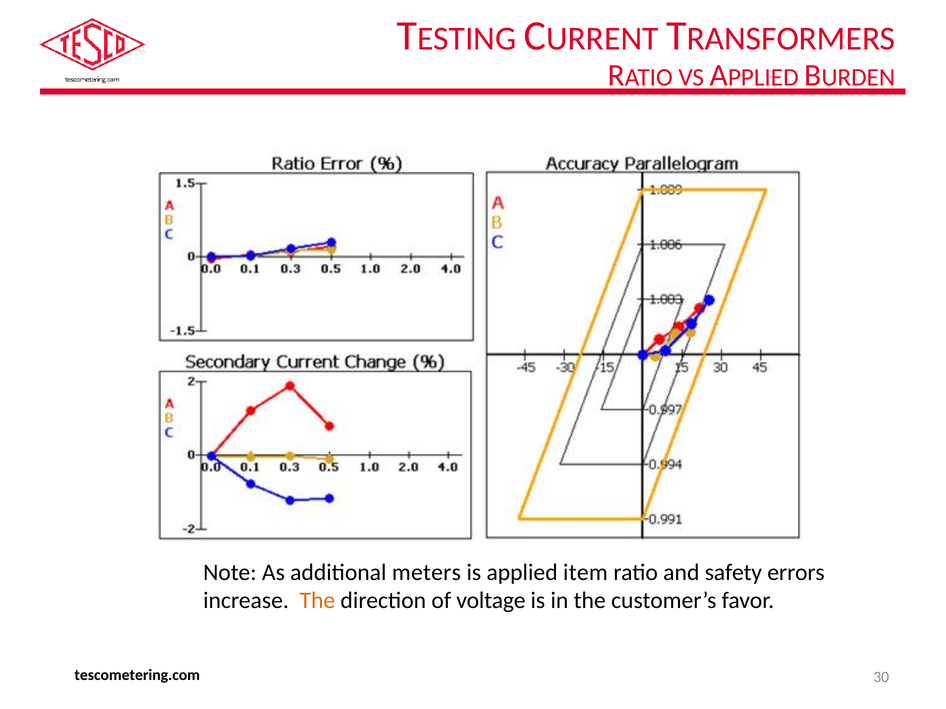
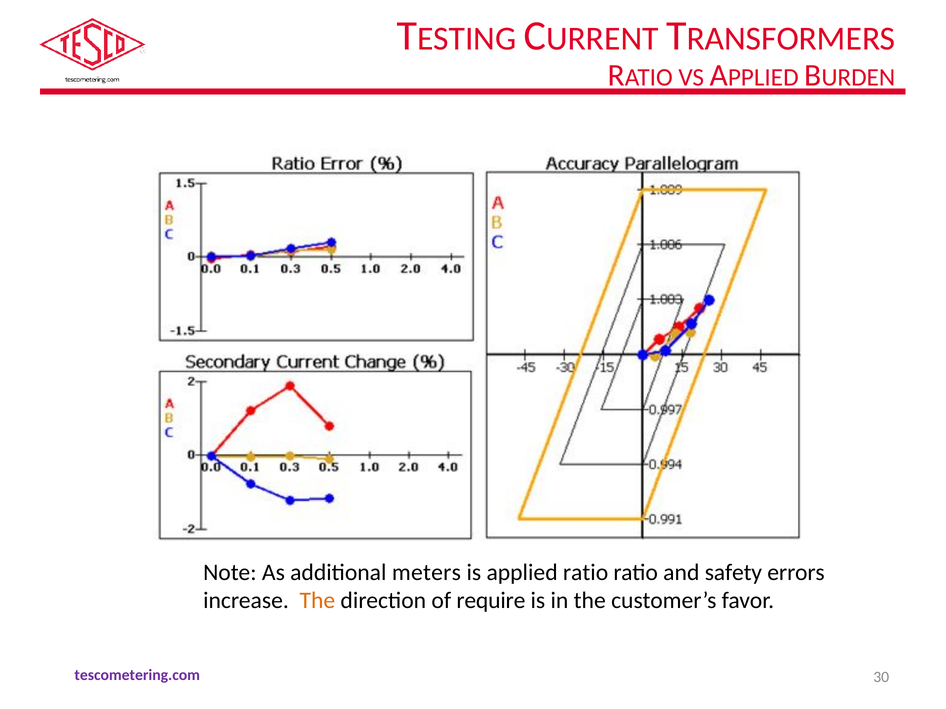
applied item: item -> ratio
voltage: voltage -> require
tescometering.com colour: black -> purple
